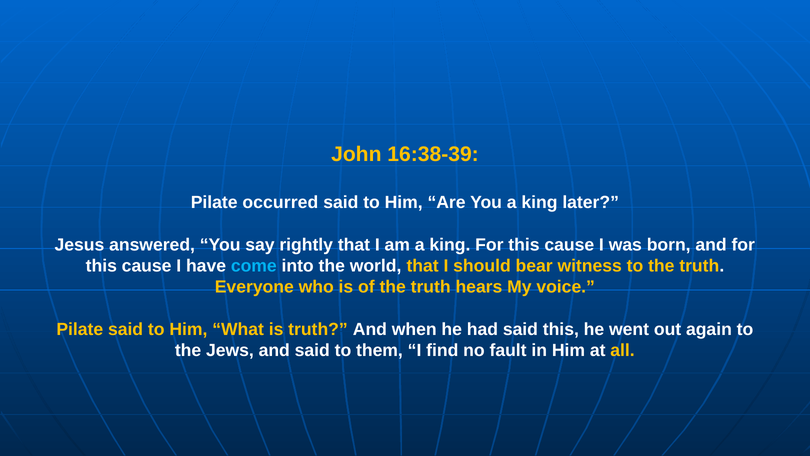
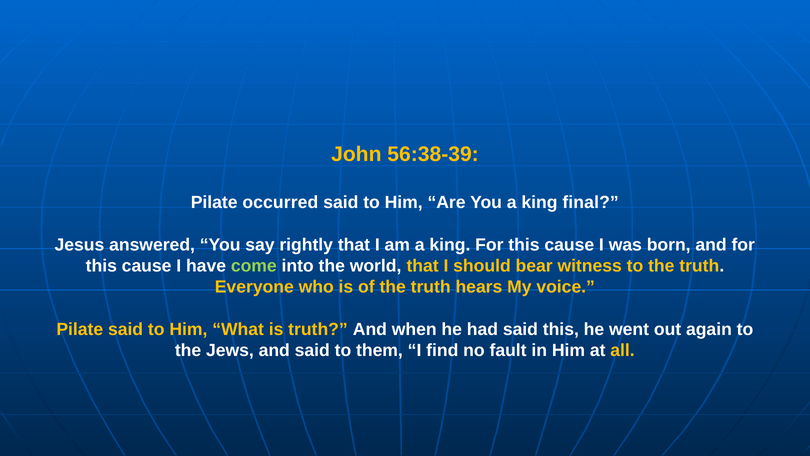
16:38-39: 16:38-39 -> 56:38-39
later: later -> final
come colour: light blue -> light green
